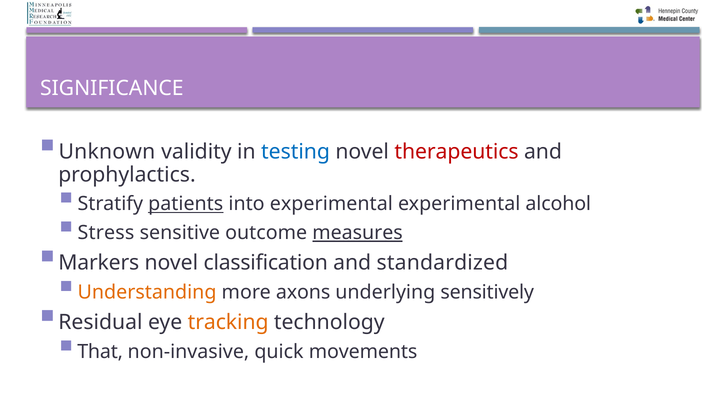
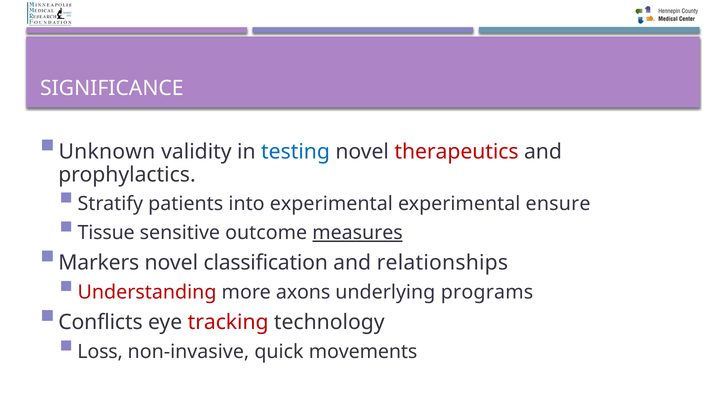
patients underline: present -> none
alcohol: alcohol -> ensure
Stress: Stress -> Tissue
standardized: standardized -> relationships
Understanding colour: orange -> red
sensitively: sensitively -> programs
Residual: Residual -> Conflicts
tracking colour: orange -> red
That: That -> Loss
